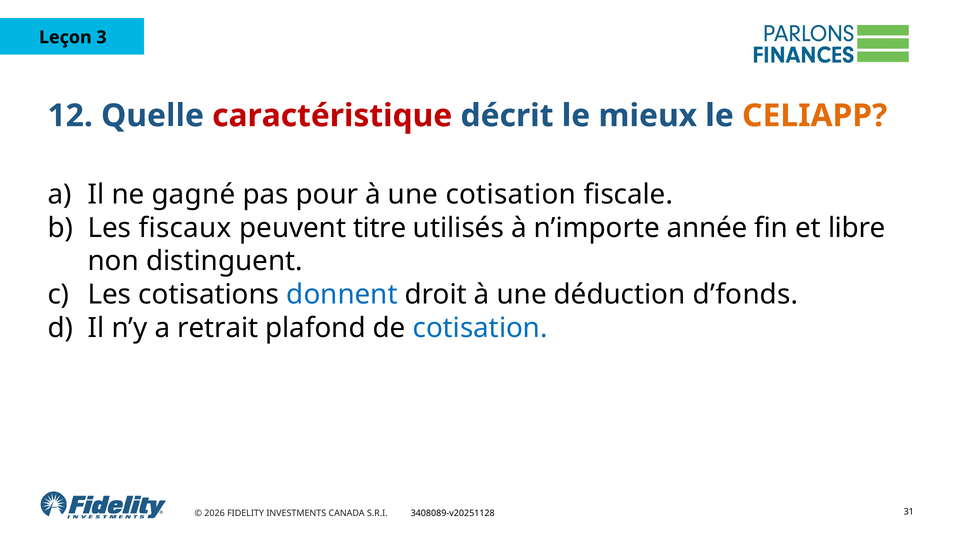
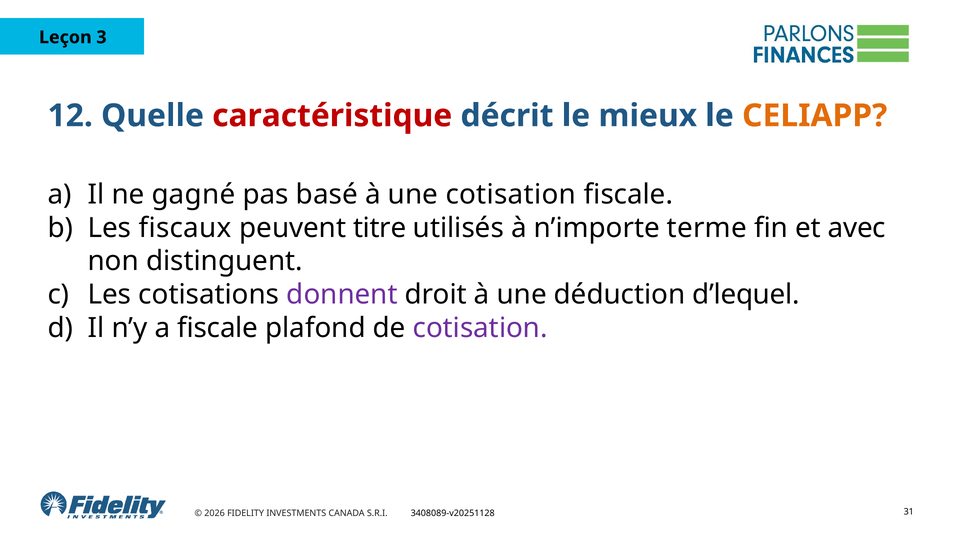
pour: pour -> basé
année: année -> terme
libre: libre -> avec
donnent colour: blue -> purple
d’fonds: d’fonds -> d’lequel
a retrait: retrait -> fiscale
cotisation at (480, 328) colour: blue -> purple
